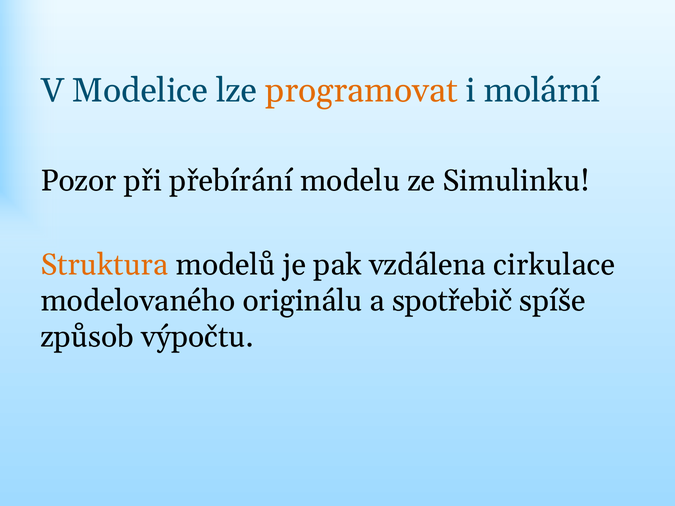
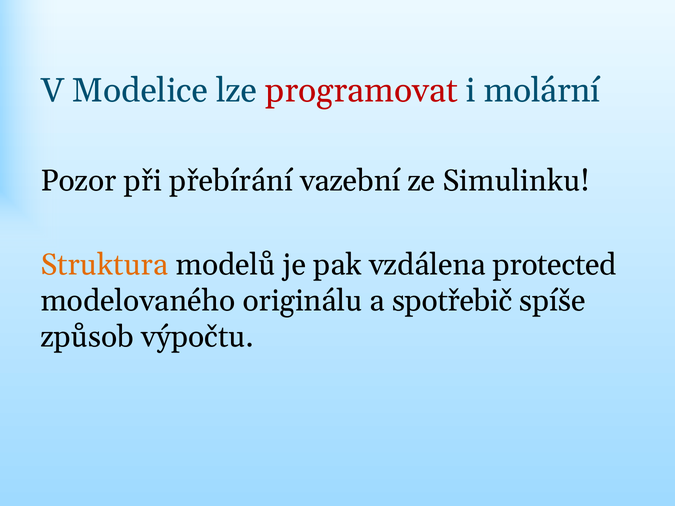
programovat colour: orange -> red
modelu: modelu -> vazební
cirkulace: cirkulace -> protected
